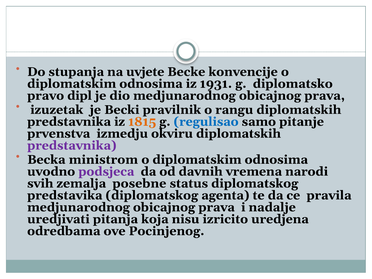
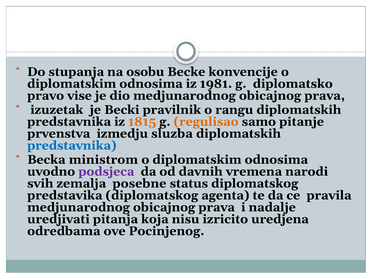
uvjete: uvjete -> osobu
1931: 1931 -> 1981
dipl: dipl -> vise
regulisao colour: blue -> orange
okviru: okviru -> sluzba
predstavnika at (72, 145) colour: purple -> blue
